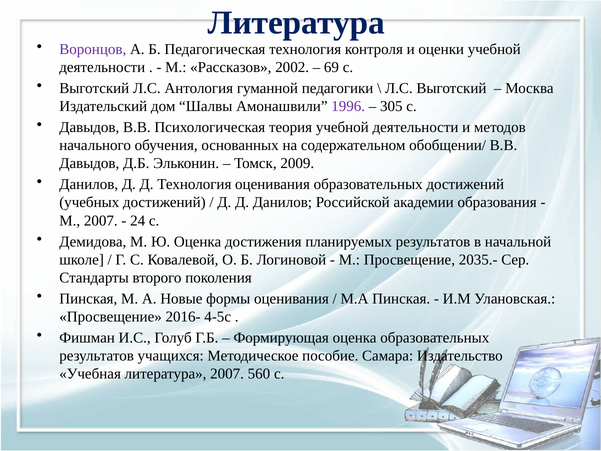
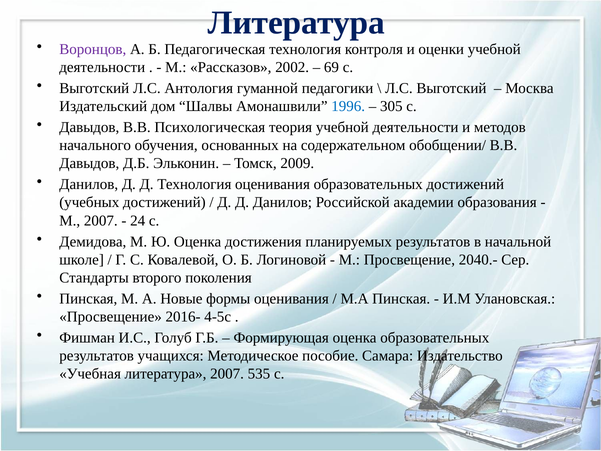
1996 colour: purple -> blue
2035.-: 2035.- -> 2040.-
560: 560 -> 535
